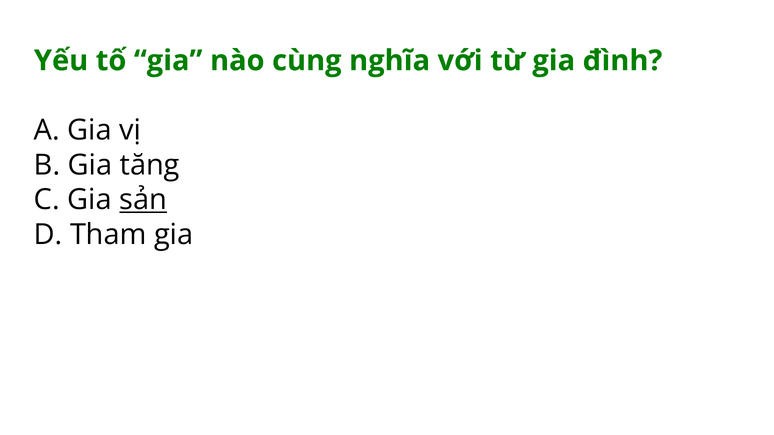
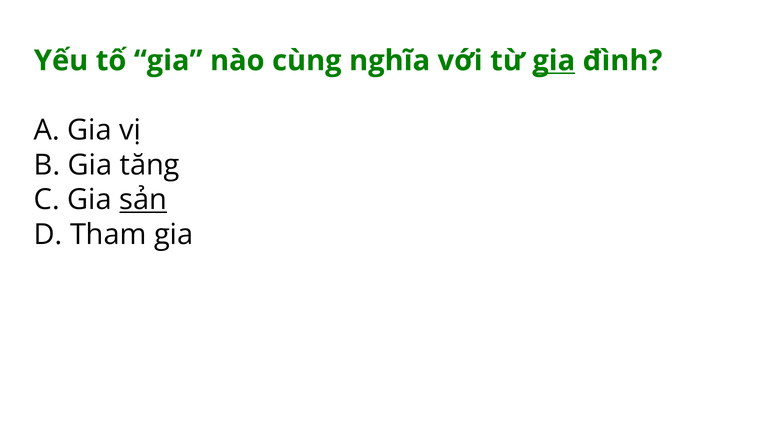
gia at (554, 61) underline: none -> present
